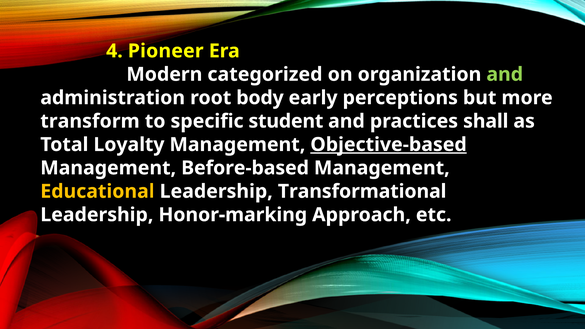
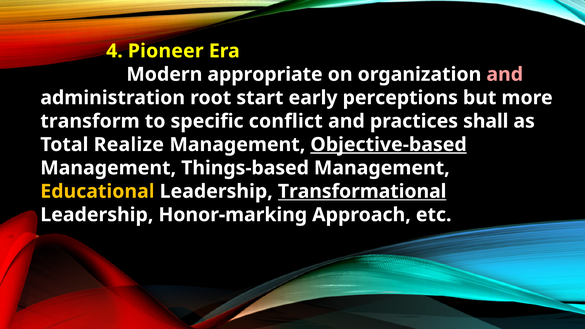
categorized: categorized -> appropriate
and at (505, 74) colour: light green -> pink
body: body -> start
student: student -> conflict
Loyalty: Loyalty -> Realize
Before-based: Before-based -> Things-based
Transformational underline: none -> present
